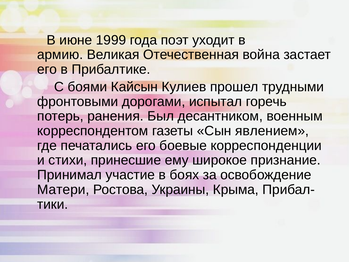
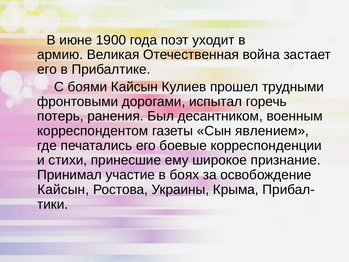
1999: 1999 -> 1900
Матери at (63, 189): Матери -> Кайсын
